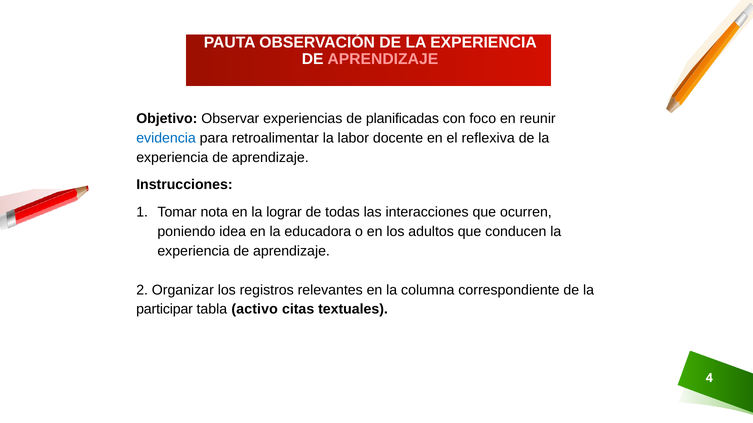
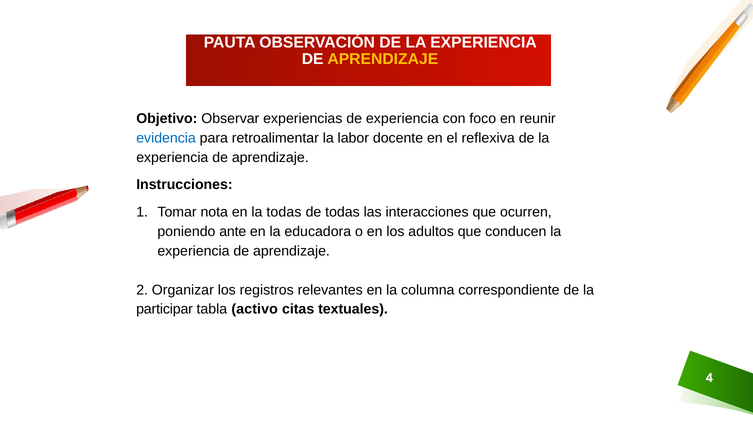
APRENDIZAJE at (383, 59) colour: pink -> yellow
de planificadas: planificadas -> experiencia
la lograr: lograr -> todas
idea: idea -> ante
